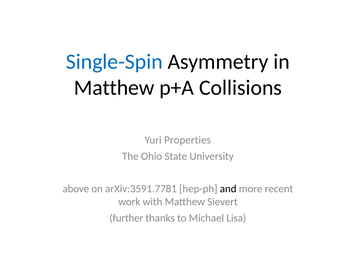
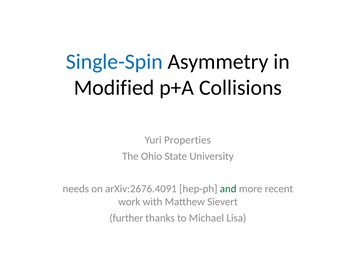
Matthew at (114, 88): Matthew -> Modified
above: above -> needs
arXiv:3591.7781: arXiv:3591.7781 -> arXiv:2676.4091
and colour: black -> green
